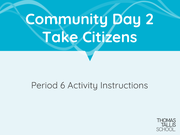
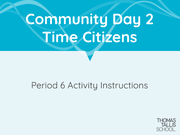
Take: Take -> Time
